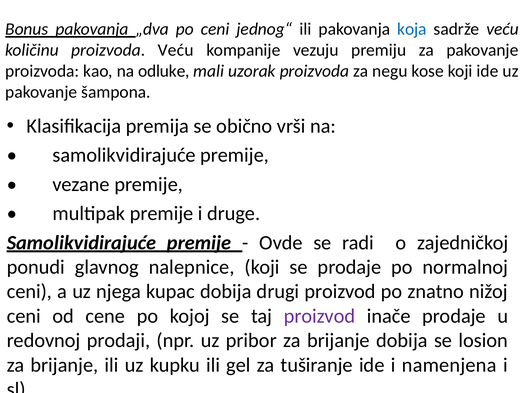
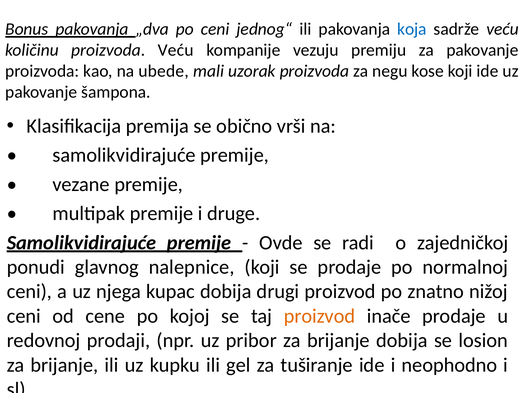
odluke: odluke -> ubede
proizvod at (319, 316) colour: purple -> orange
namenjena: namenjena -> neophodno
